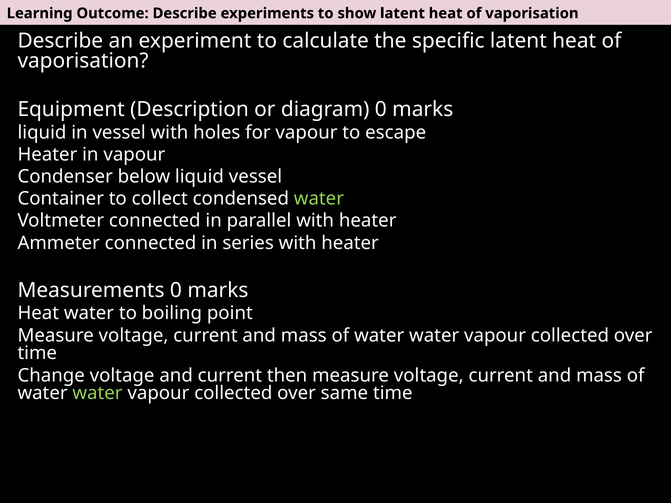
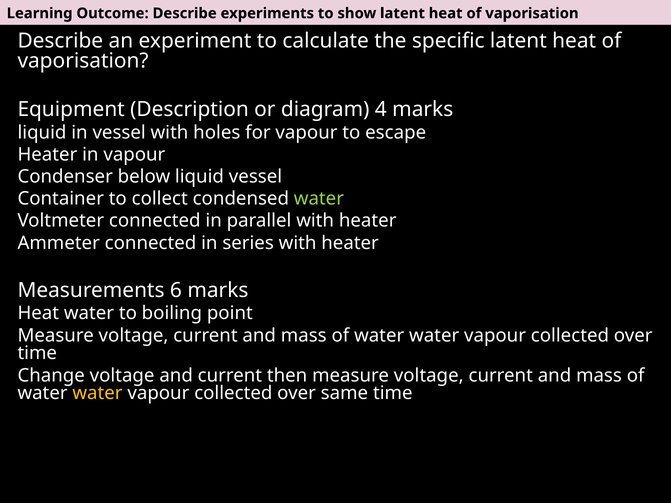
diagram 0: 0 -> 4
Measurements 0: 0 -> 6
water at (97, 393) colour: light green -> yellow
